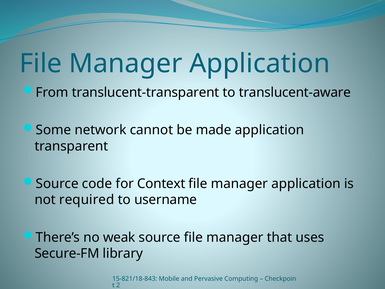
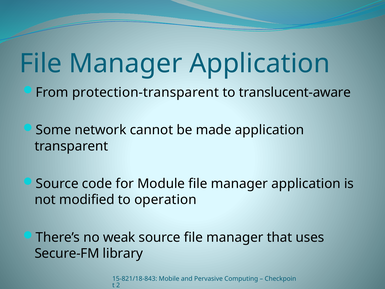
translucent-transparent: translucent-transparent -> protection-transparent
Context: Context -> Module
required: required -> modified
username: username -> operation
